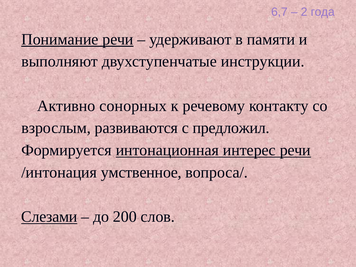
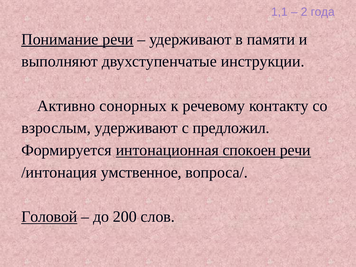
6,7: 6,7 -> 1,1
взрослым развиваются: развиваются -> удерживают
интерес: интерес -> спокоен
Слезами: Слезами -> Головой
